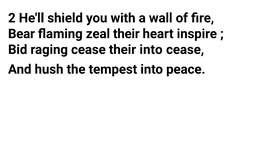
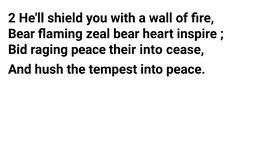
zeal their: their -> bear
raging cease: cease -> peace
